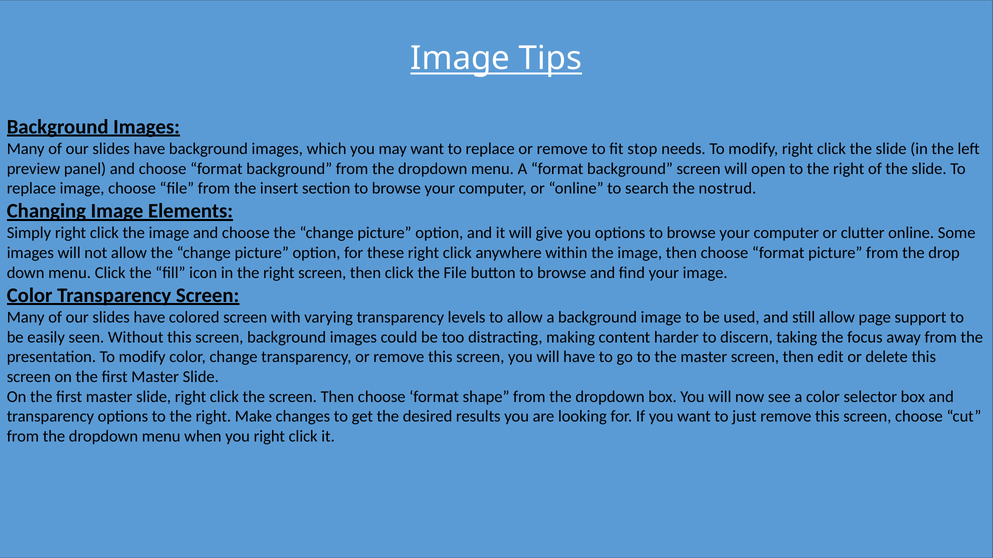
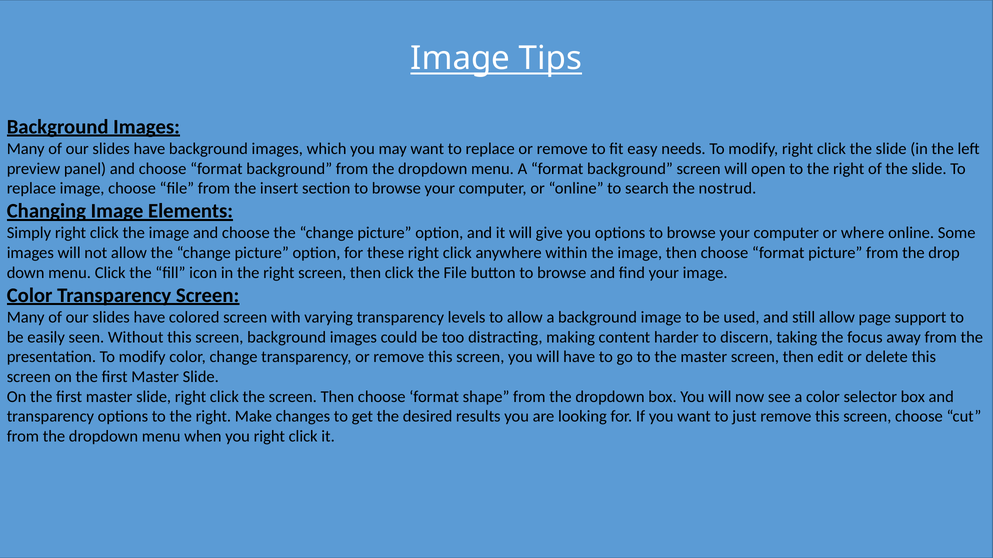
stop: stop -> easy
clutter: clutter -> where
